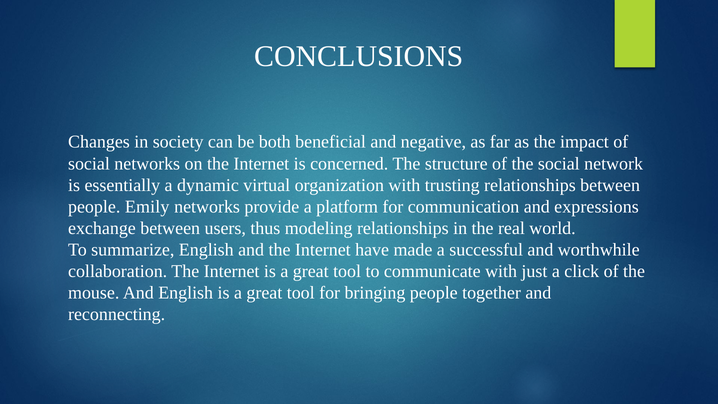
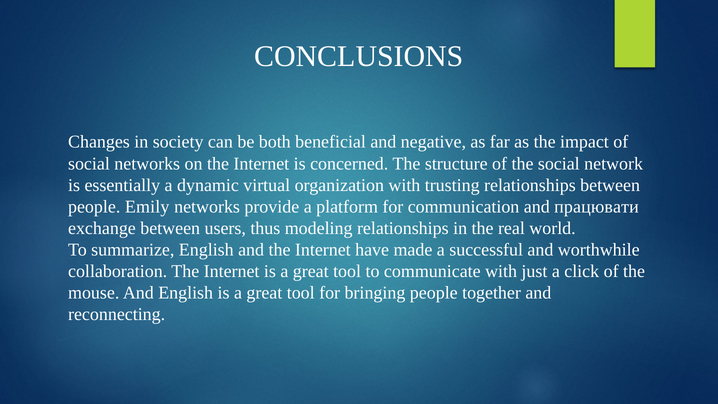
expressions: expressions -> працювати
